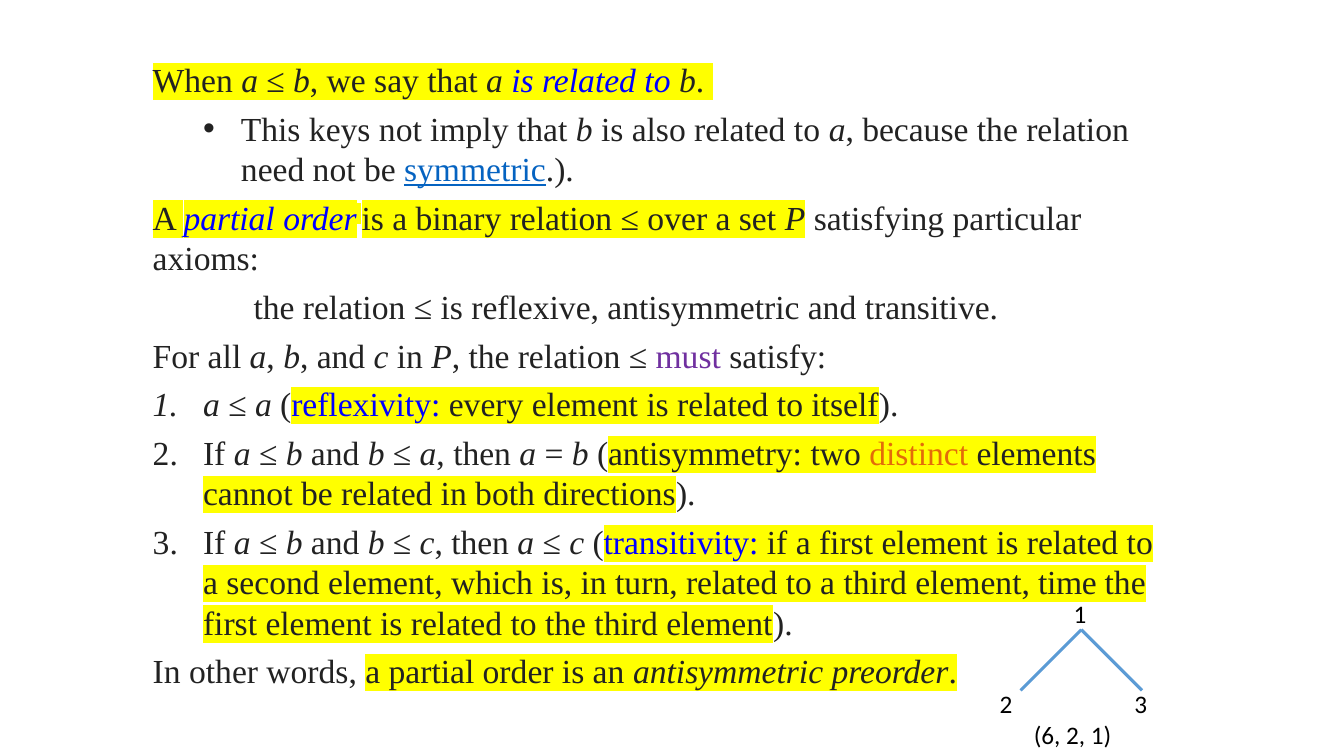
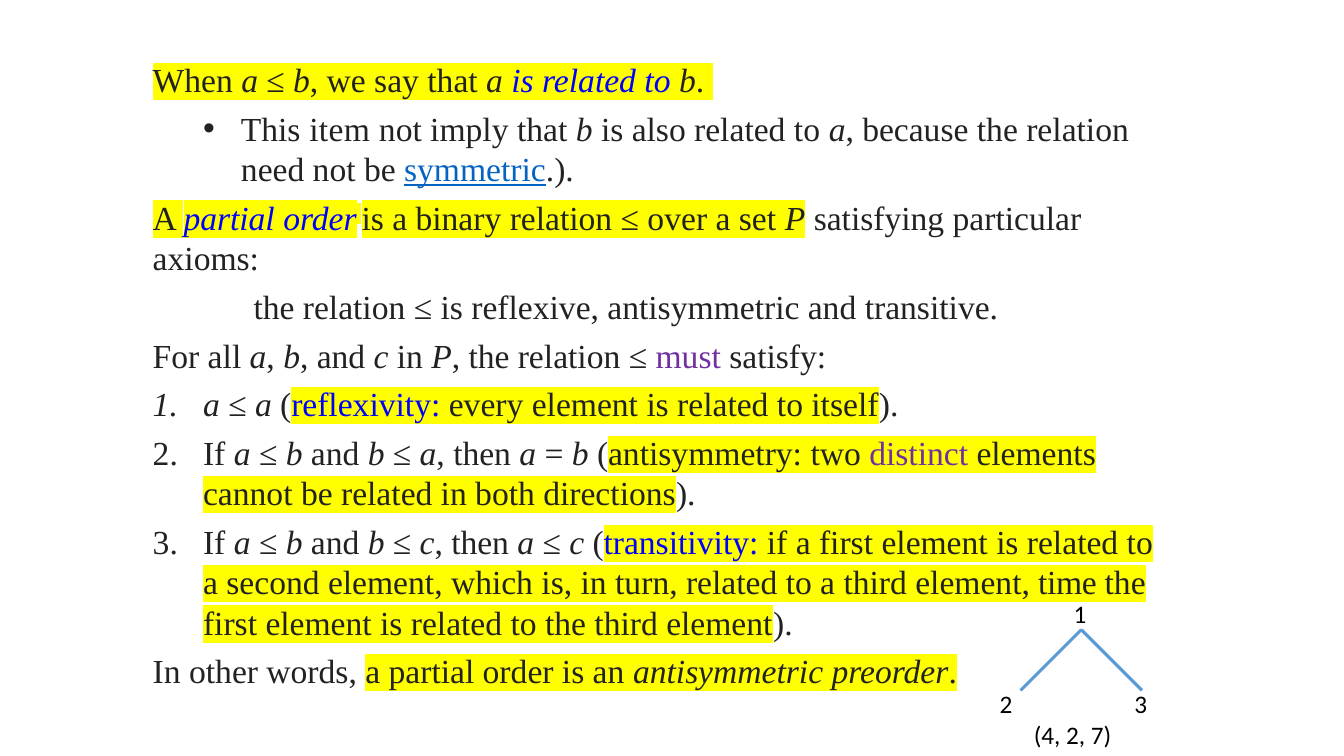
keys: keys -> item
distinct colour: orange -> purple
6: 6 -> 4
2 1: 1 -> 7
